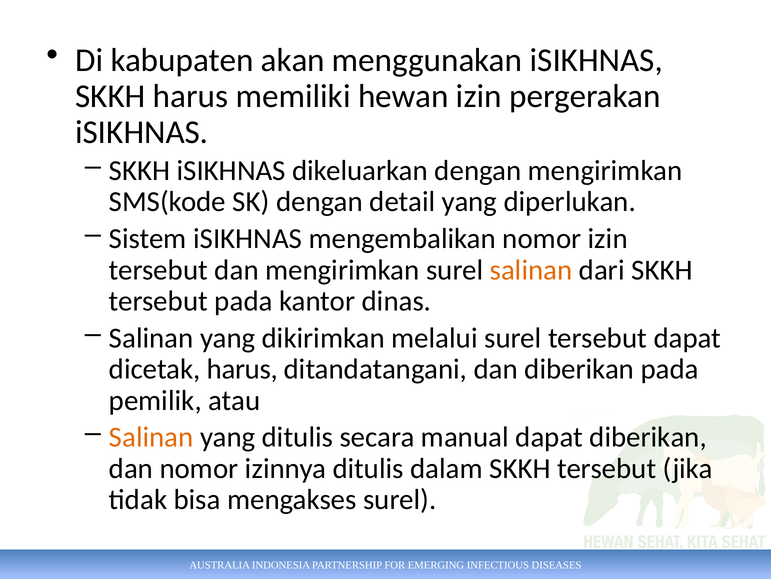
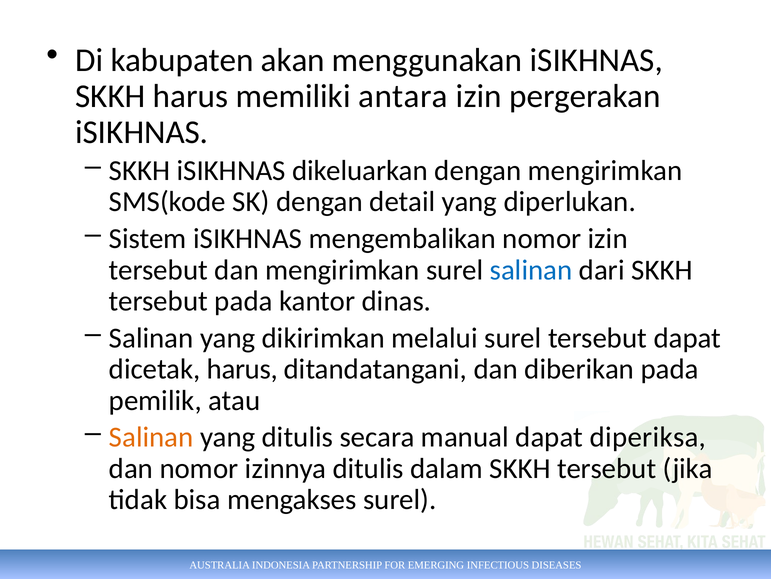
hewan: hewan -> antara
salinan at (531, 270) colour: orange -> blue
dapat diberikan: diberikan -> diperiksa
